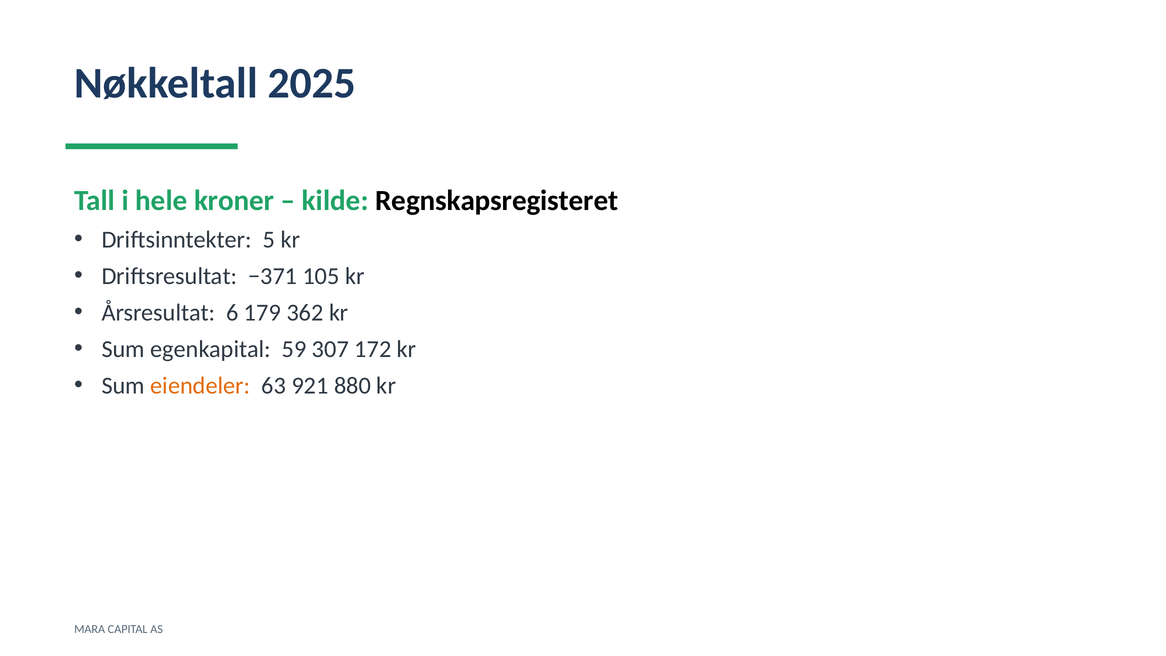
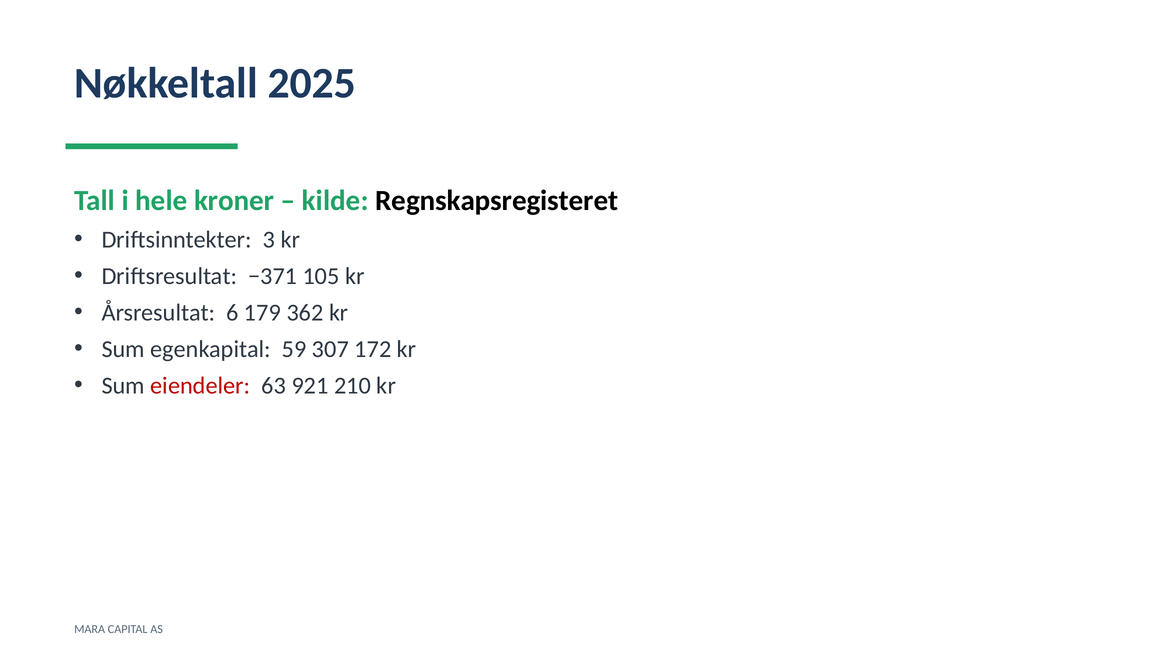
5: 5 -> 3
eiendeler colour: orange -> red
880: 880 -> 210
